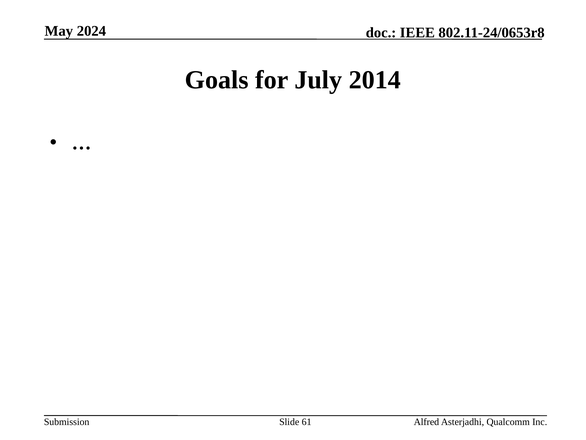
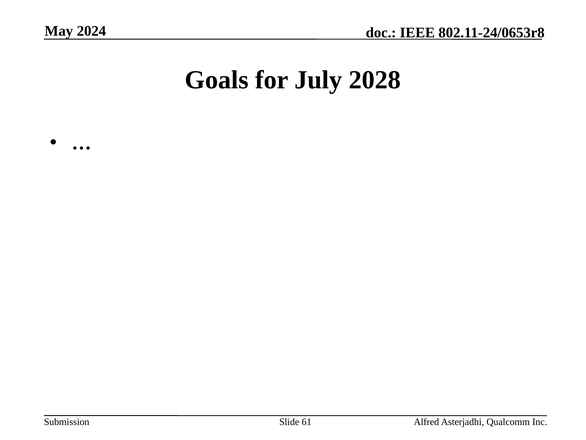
2014: 2014 -> 2028
